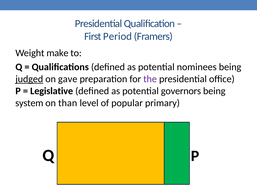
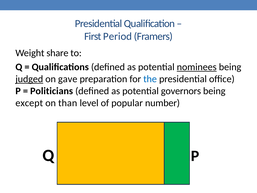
make: make -> share
nominees underline: none -> present
the colour: purple -> blue
Legislative: Legislative -> Politicians
system: system -> except
primary: primary -> number
